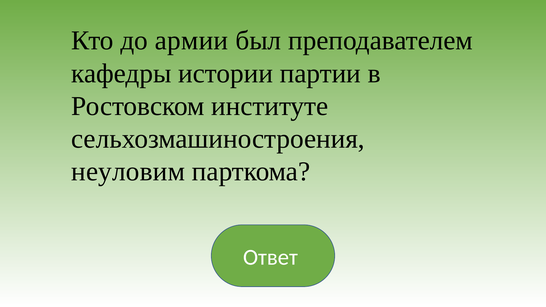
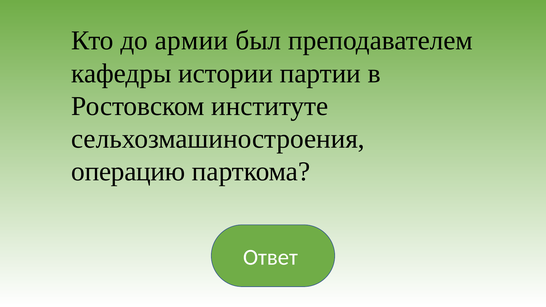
неуловим: неуловим -> операцию
